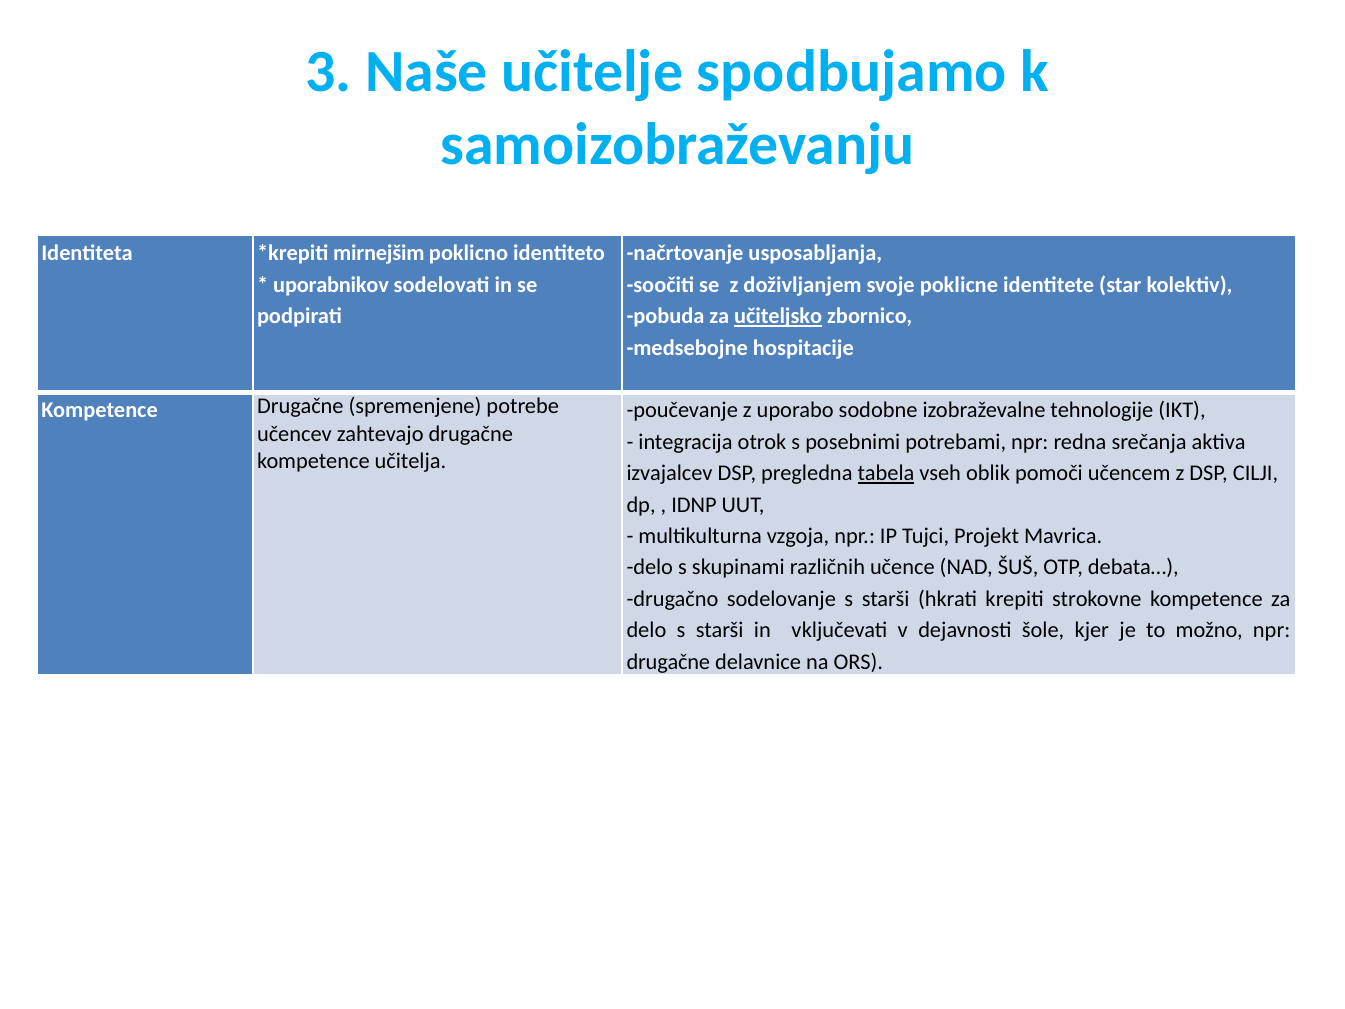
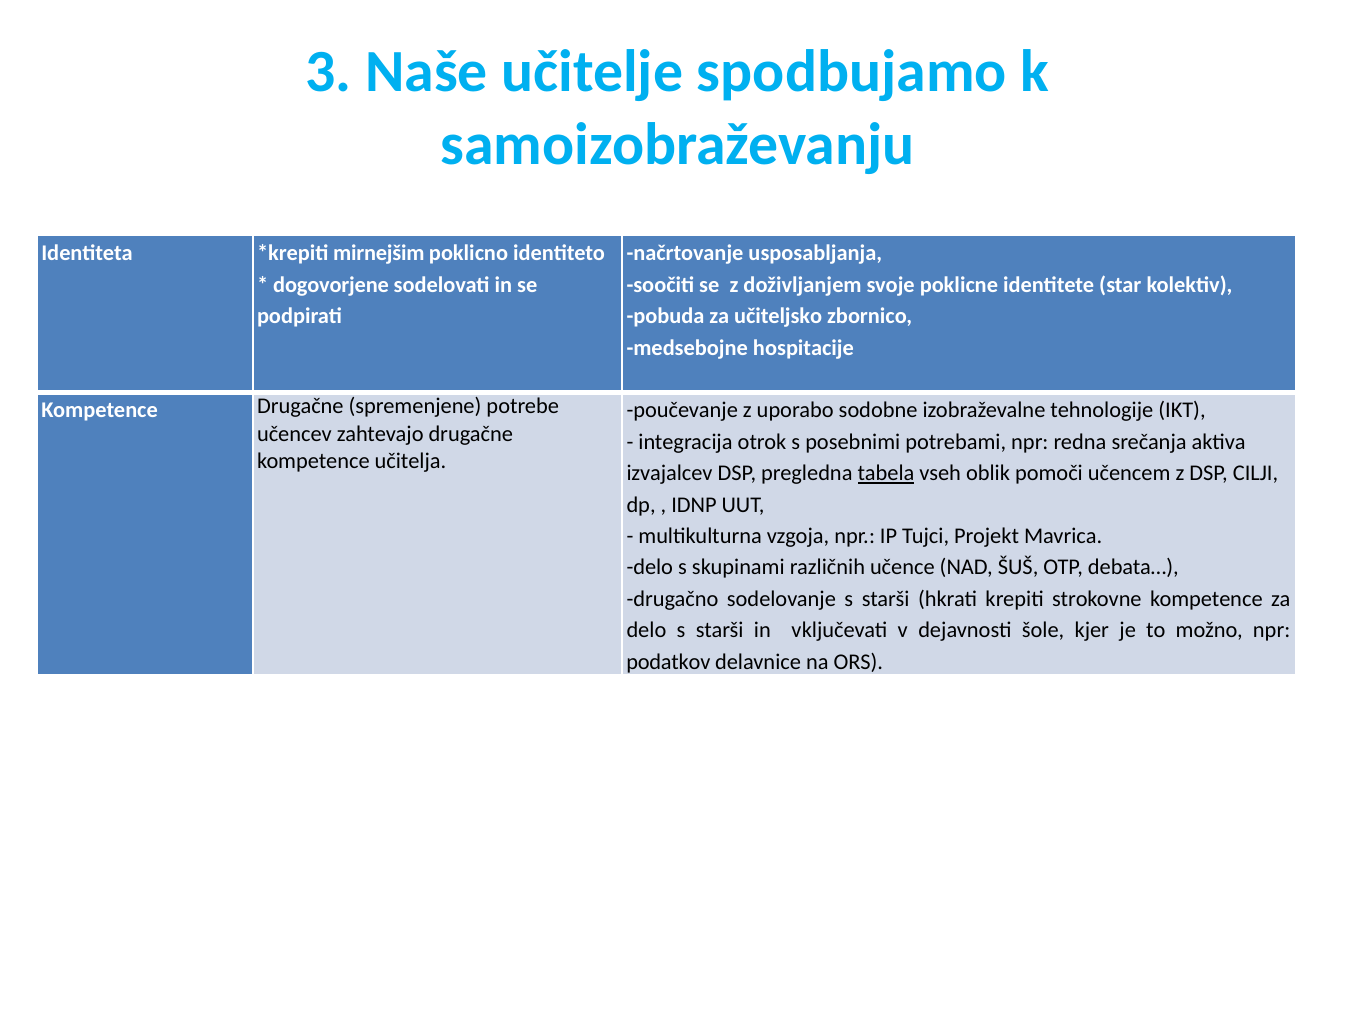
uporabnikov: uporabnikov -> dogovorjene
učiteljsko underline: present -> none
drugačne at (668, 662): drugačne -> podatkov
